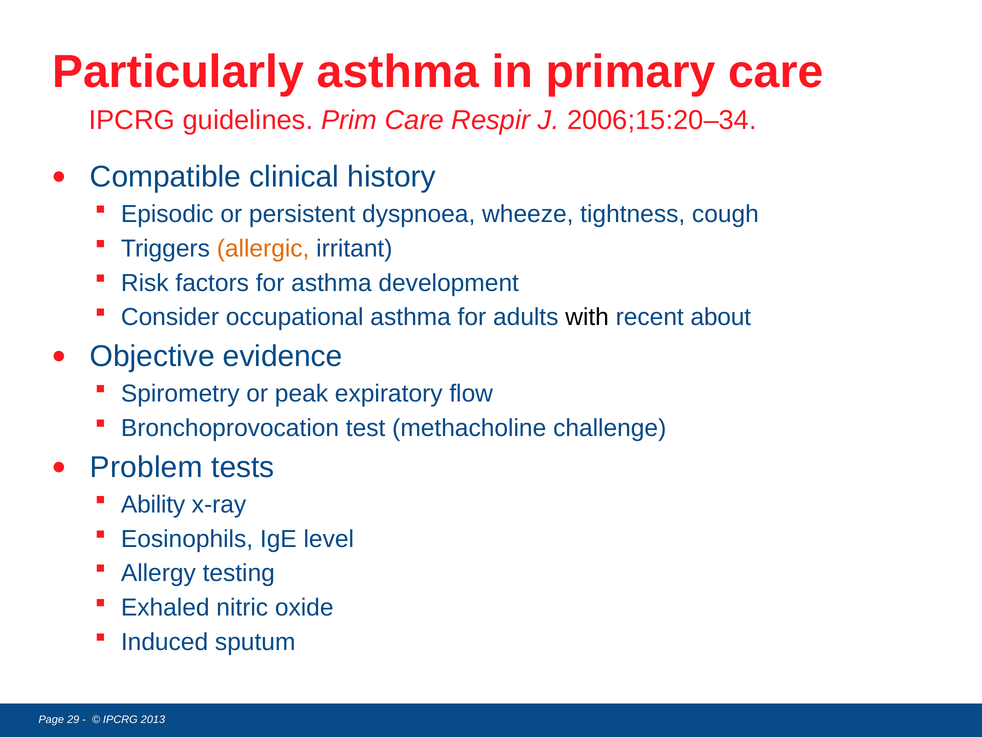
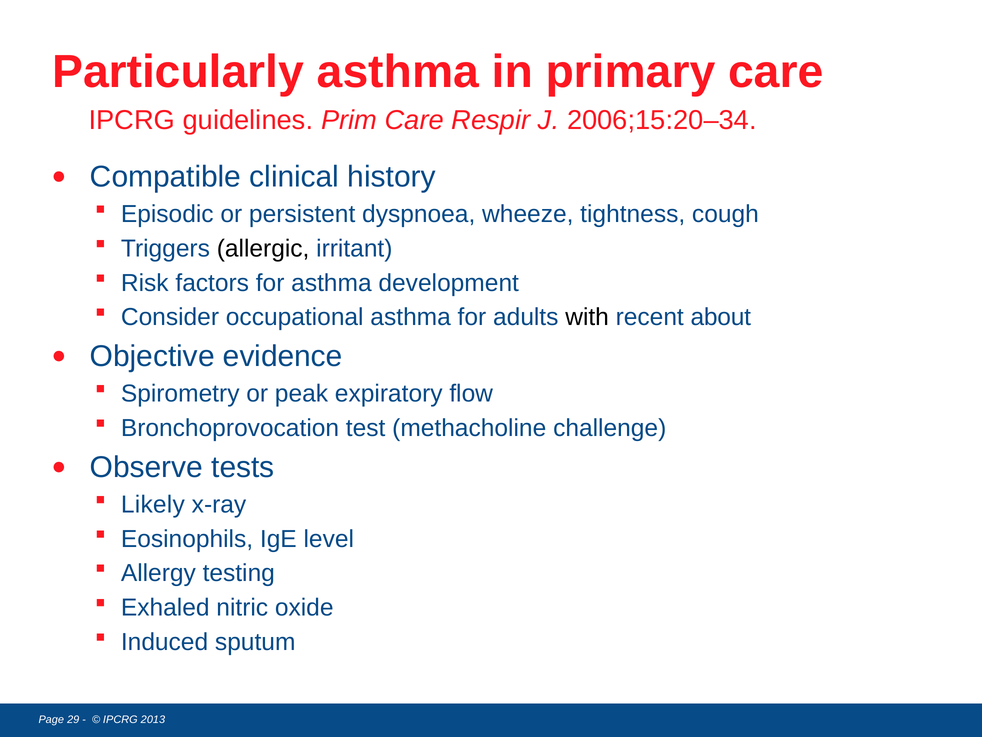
allergic colour: orange -> black
Problem: Problem -> Observe
Ability: Ability -> Likely
